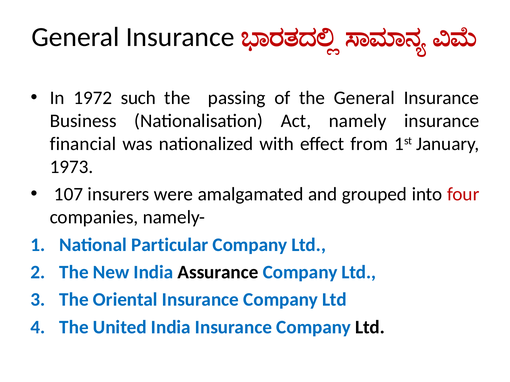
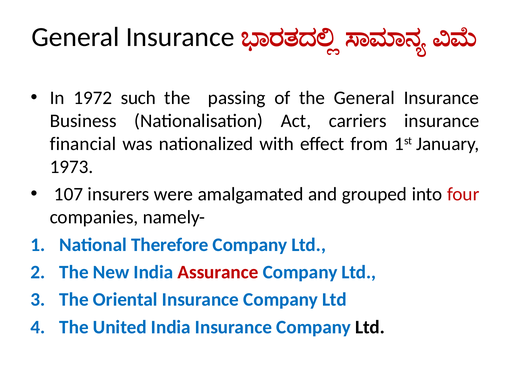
namely: namely -> carriers
Particular: Particular -> Therefore
Assurance colour: black -> red
